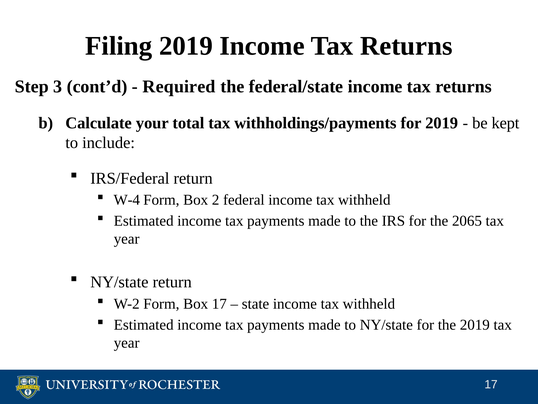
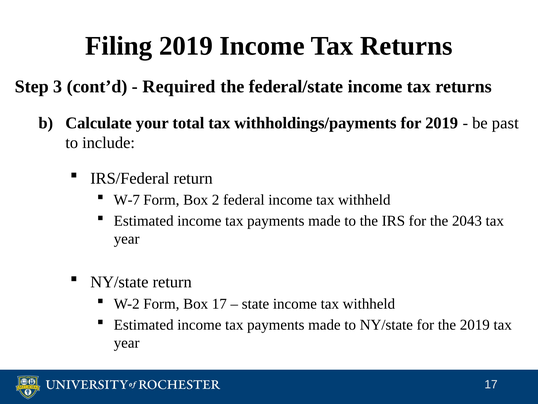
kept: kept -> past
W-4: W-4 -> W-7
2065: 2065 -> 2043
